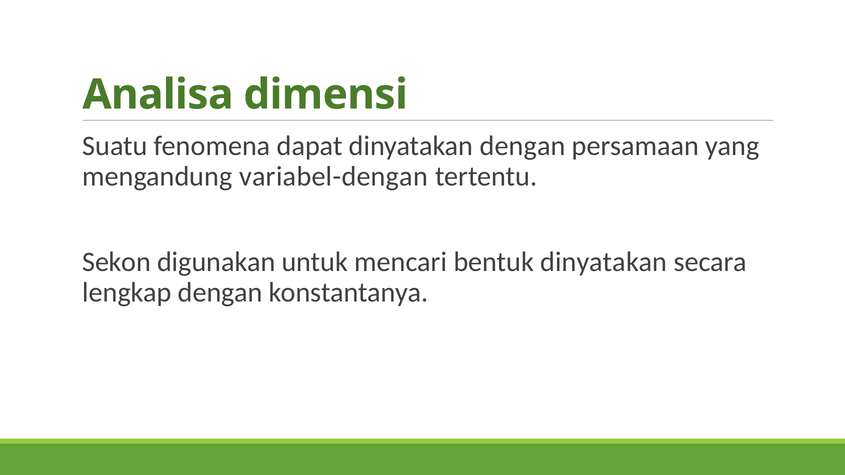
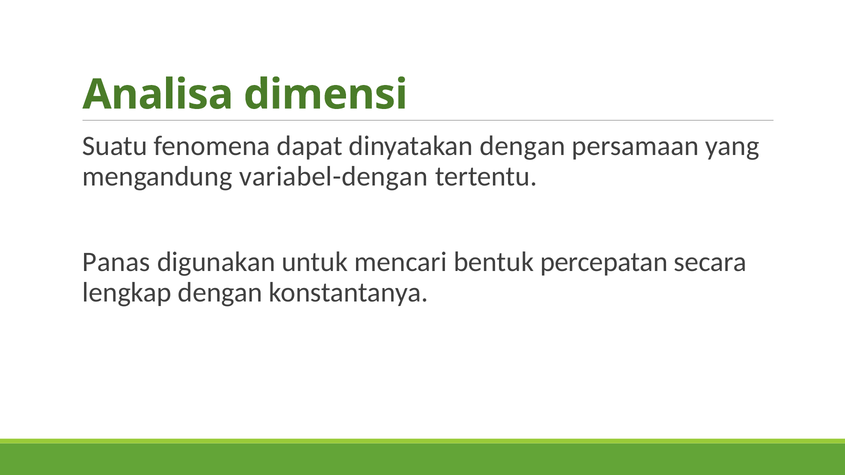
Sekon: Sekon -> Panas
bentuk dinyatakan: dinyatakan -> percepatan
